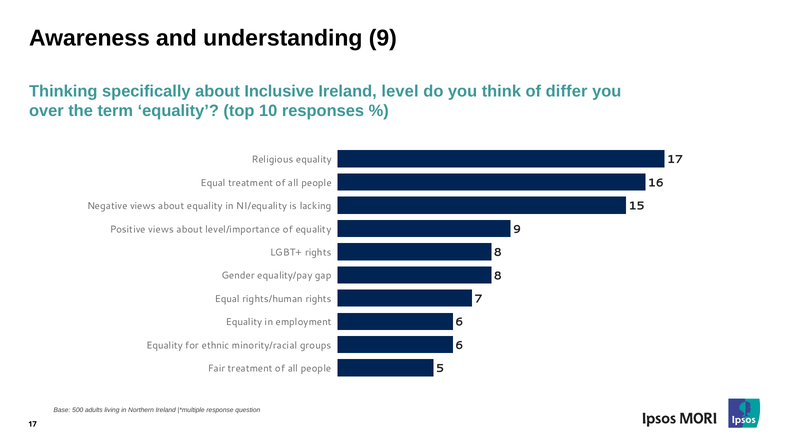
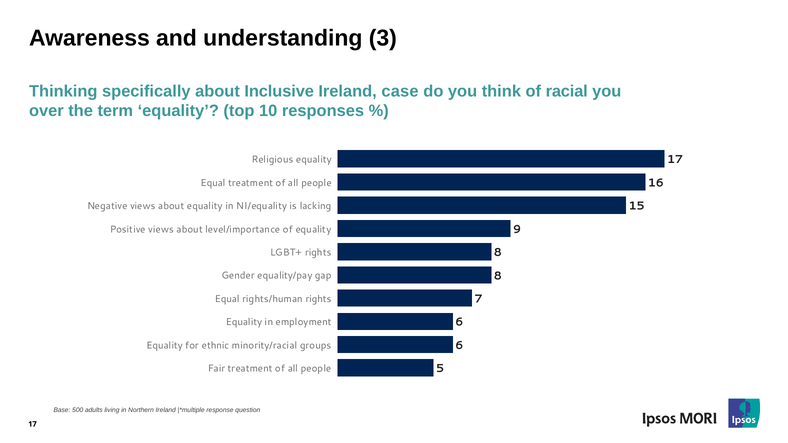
understanding 9: 9 -> 3
level: level -> case
differ: differ -> racial
